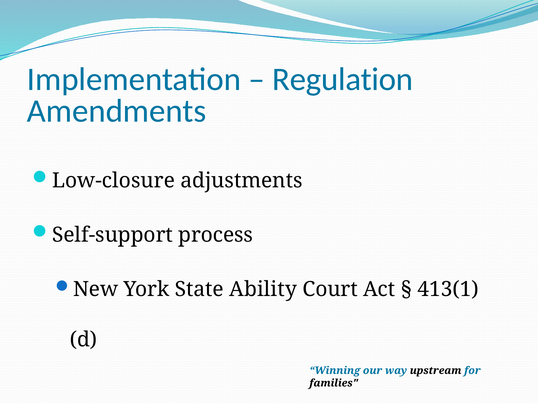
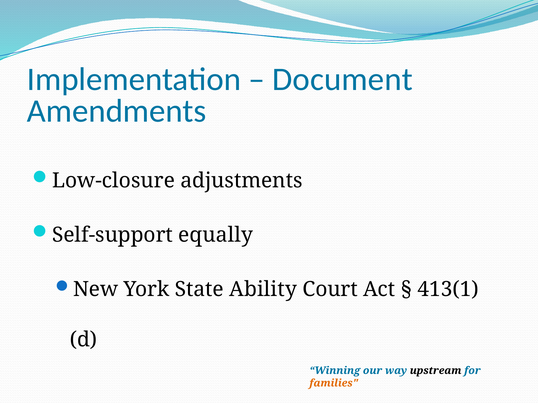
Regulation: Regulation -> Document
process: process -> equally
families colour: black -> orange
